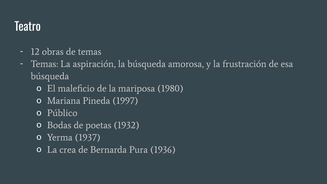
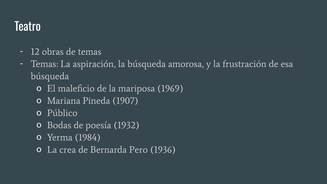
1980: 1980 -> 1969
1997: 1997 -> 1907
poetas: poetas -> poesía
1937: 1937 -> 1984
Pura: Pura -> Pero
